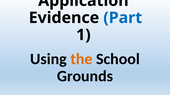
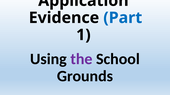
the colour: orange -> purple
